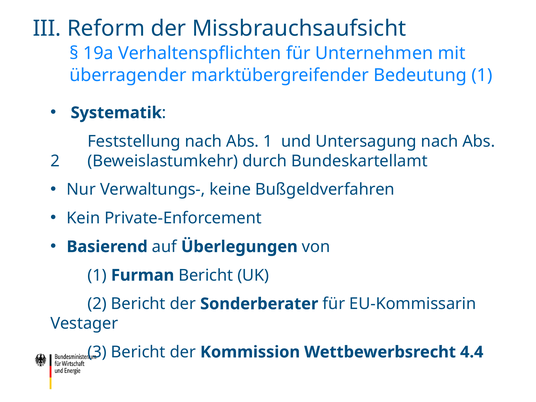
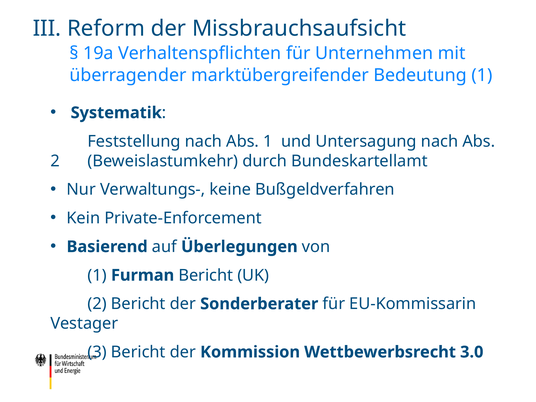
4.4: 4.4 -> 3.0
